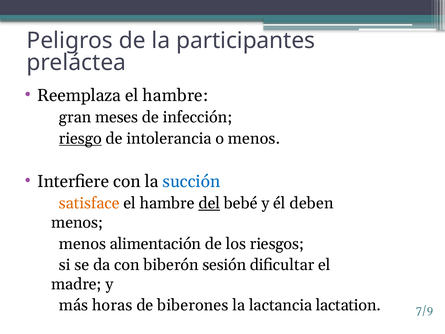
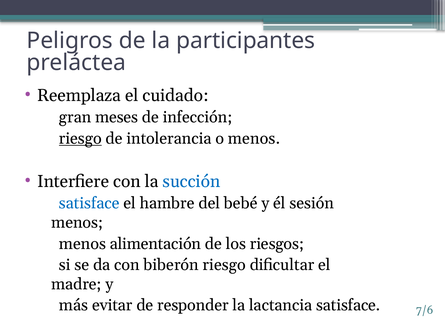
Reemplaza el hambre: hambre -> cuidado
satisface at (89, 203) colour: orange -> blue
del underline: present -> none
deben: deben -> sesión
biberón sesión: sesión -> riesgo
horas: horas -> evitar
biberones: biberones -> responder
lactancia lactation: lactation -> satisface
7/9: 7/9 -> 7/6
